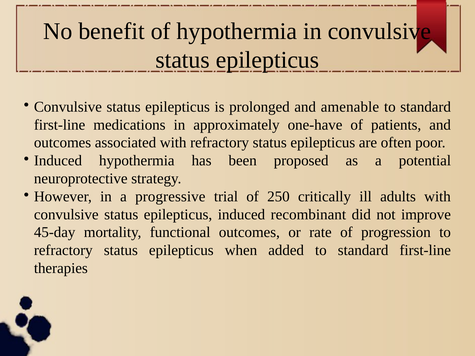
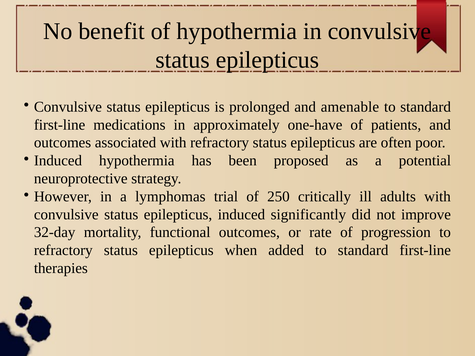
progressive: progressive -> lymphomas
recombinant: recombinant -> significantly
45-day: 45-day -> 32-day
